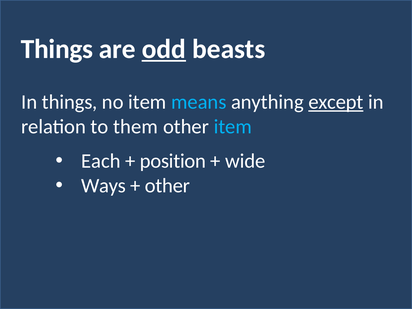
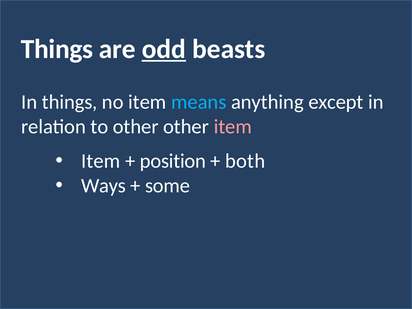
except underline: present -> none
to them: them -> other
item at (233, 127) colour: light blue -> pink
Each at (101, 161): Each -> Item
wide: wide -> both
other at (168, 186): other -> some
